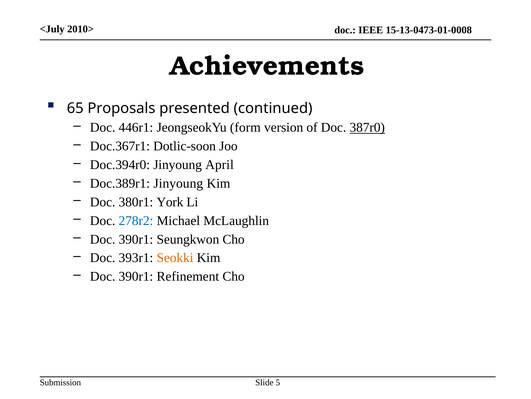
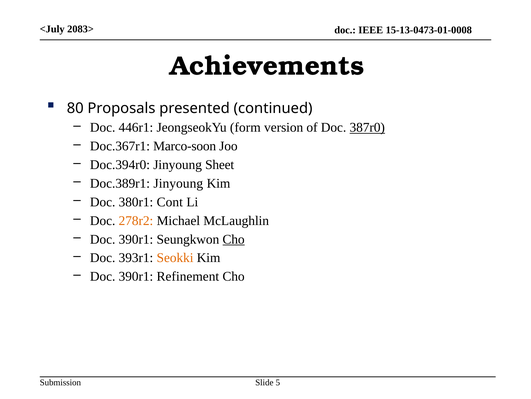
2010>: 2010> -> 2083>
65: 65 -> 80
Dotlic-soon: Dotlic-soon -> Marco-soon
April: April -> Sheet
York: York -> Cont
278r2 colour: blue -> orange
Cho at (234, 239) underline: none -> present
